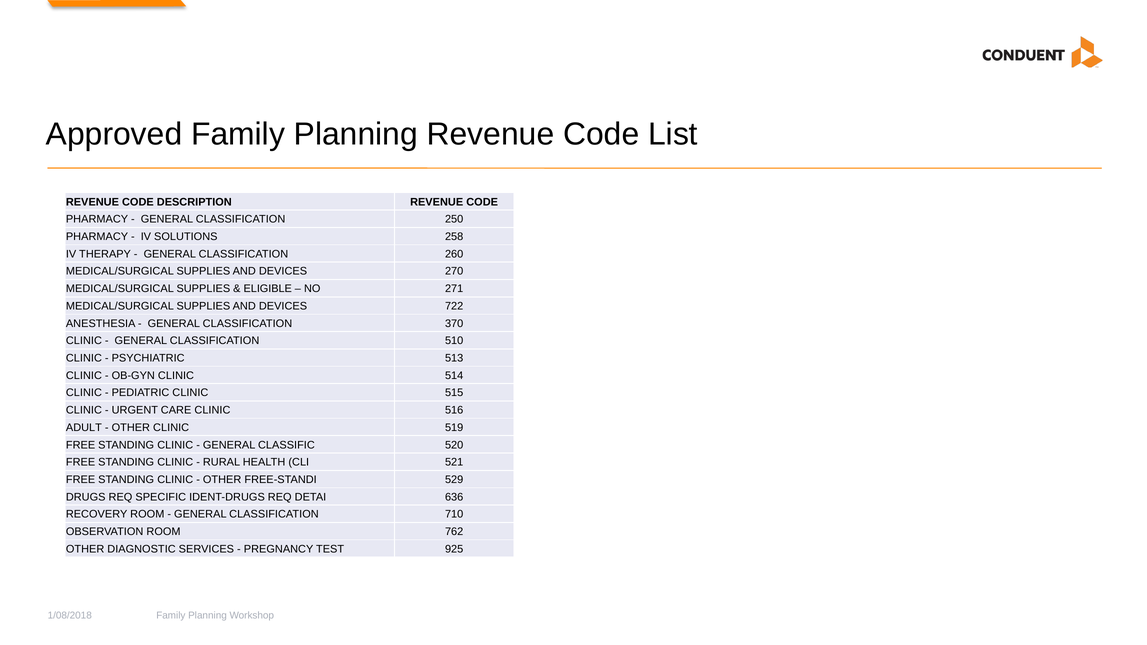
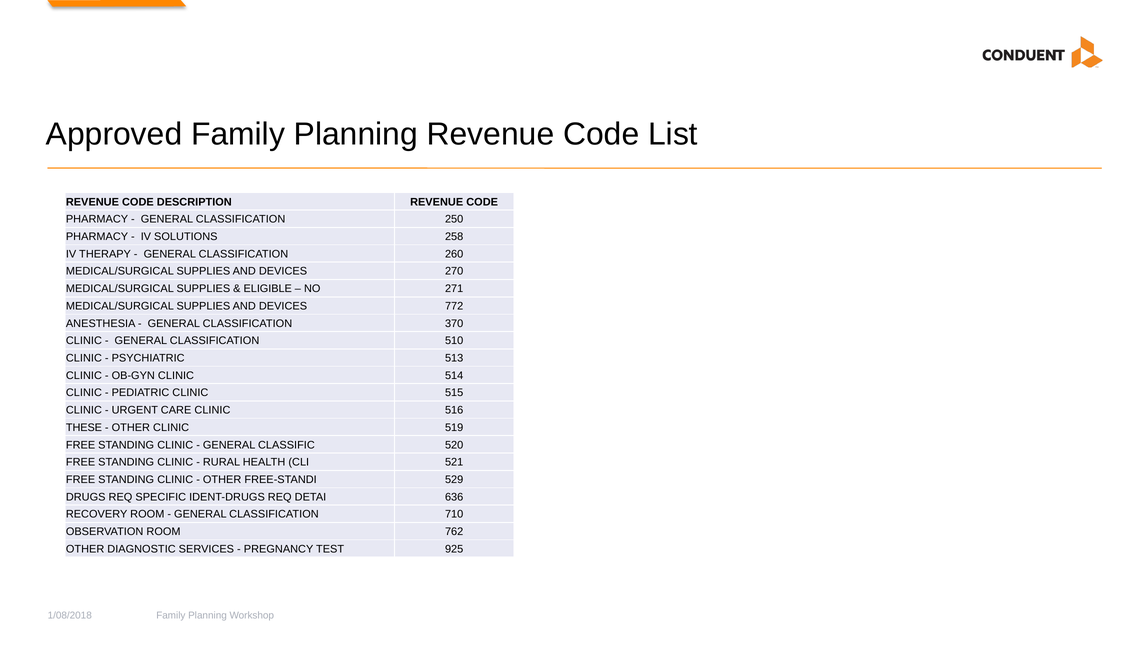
722: 722 -> 772
ADULT: ADULT -> THESE
